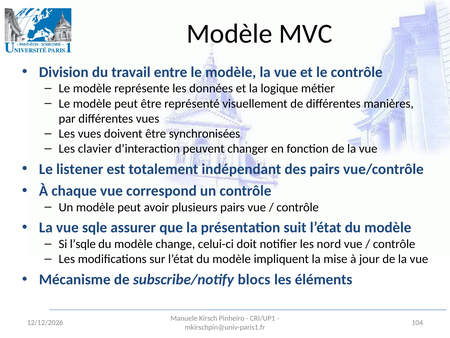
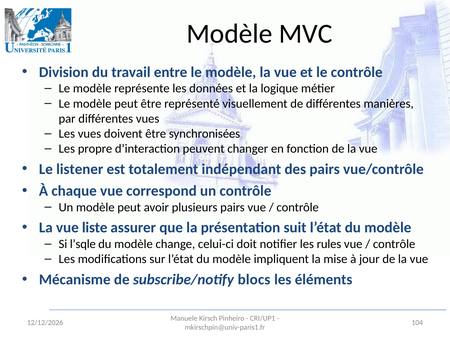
clavier: clavier -> propre
sqle: sqle -> liste
nord: nord -> rules
